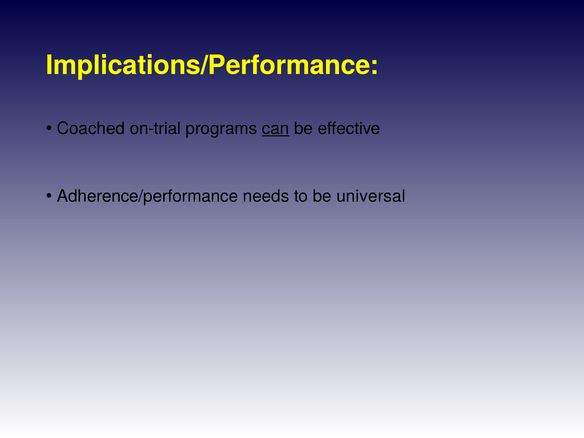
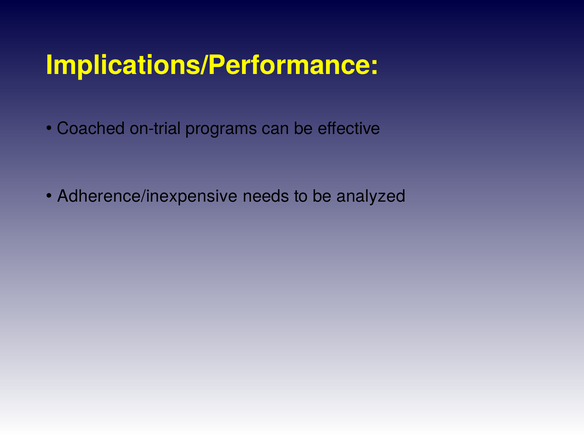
can underline: present -> none
Adherence/performance: Adherence/performance -> Adherence/inexpensive
universal: universal -> analyzed
